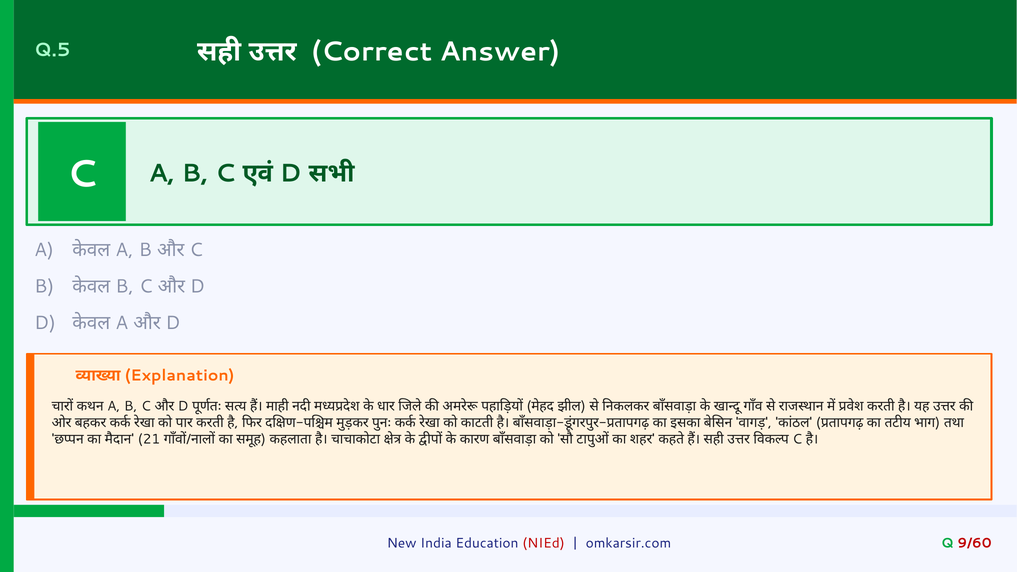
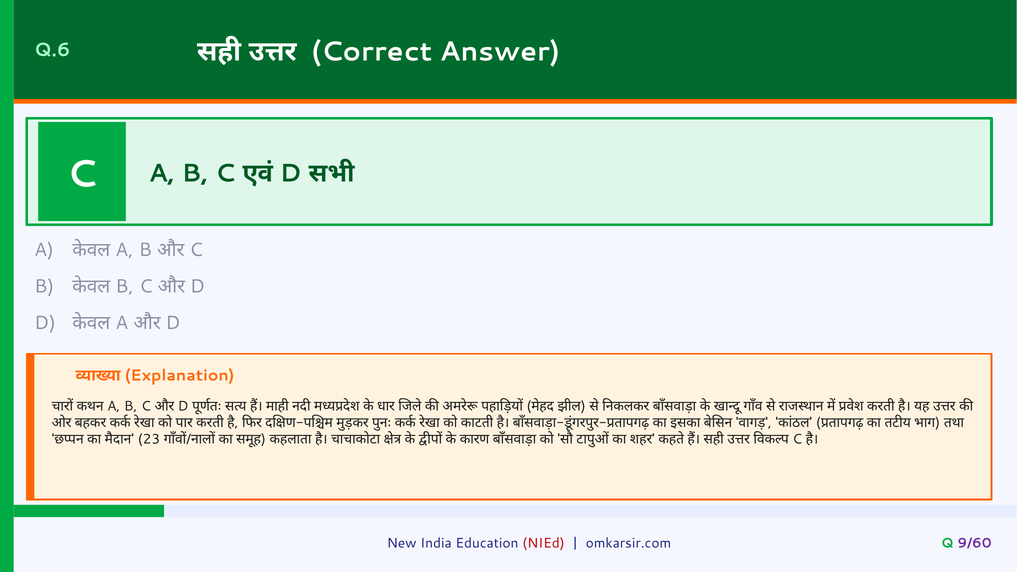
Q.5: Q.5 -> Q.6
21: 21 -> 23
9/60 colour: red -> purple
